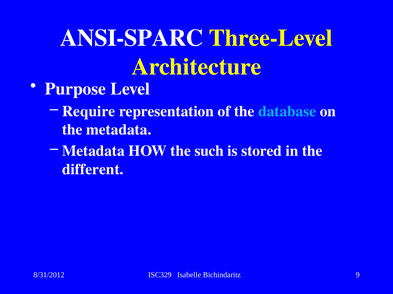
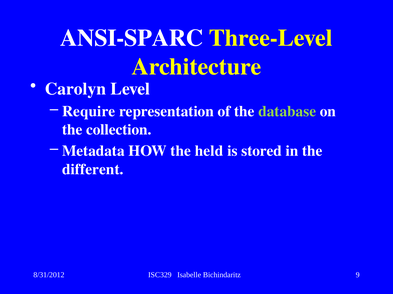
Purpose: Purpose -> Carolyn
database colour: light blue -> light green
the metadata: metadata -> collection
such: such -> held
